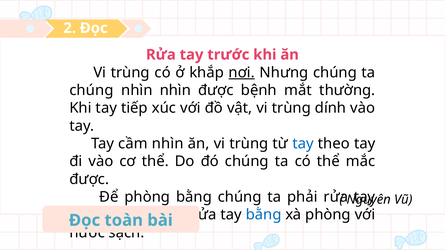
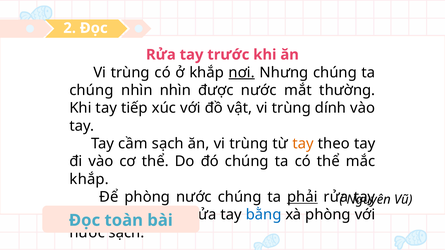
được bệnh: bệnh -> nước
cầm nhìn: nhìn -> sạch
tay at (303, 144) colour: blue -> orange
được at (89, 179): được -> khắp
bằng at (194, 197): bằng -> nước
phải underline: none -> present
